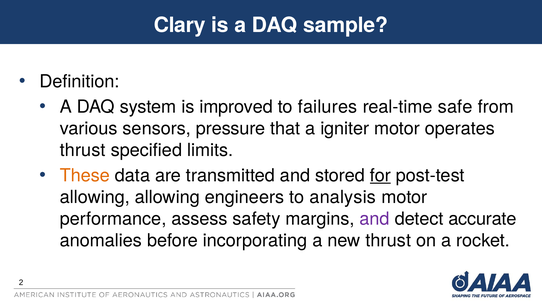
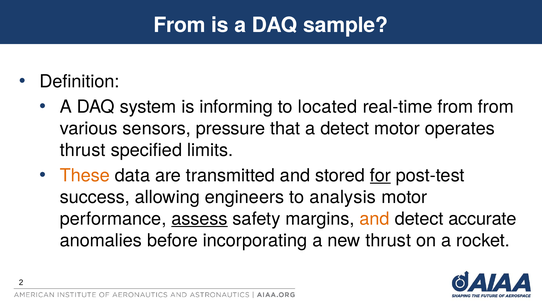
Clary at (180, 25): Clary -> From
improved: improved -> informing
failures: failures -> located
real-time safe: safe -> from
a igniter: igniter -> detect
allowing at (95, 197): allowing -> success
assess underline: none -> present
and at (375, 219) colour: purple -> orange
